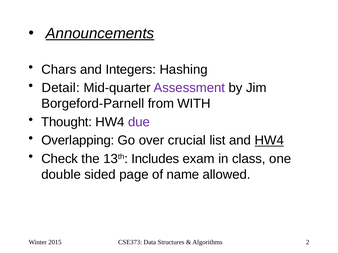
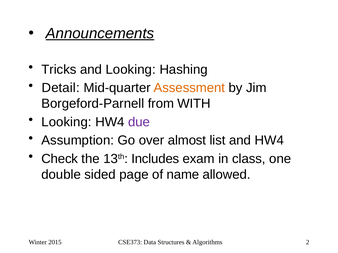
Chars: Chars -> Tricks
and Integers: Integers -> Looking
Assessment colour: purple -> orange
Thought at (67, 122): Thought -> Looking
Overlapping: Overlapping -> Assumption
crucial: crucial -> almost
HW4 at (269, 141) underline: present -> none
